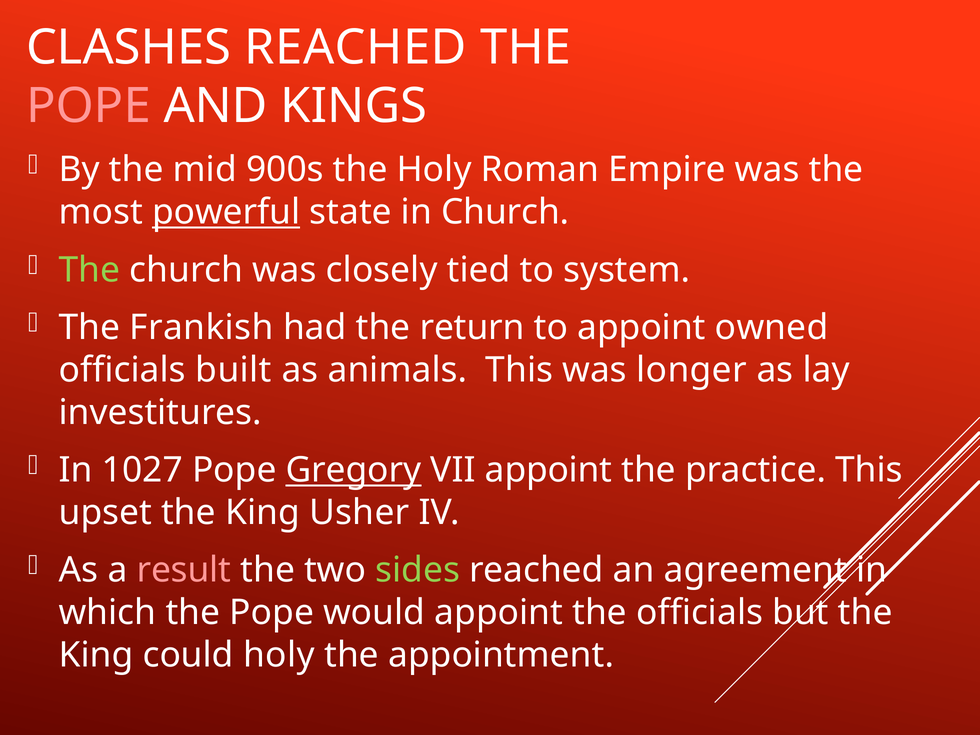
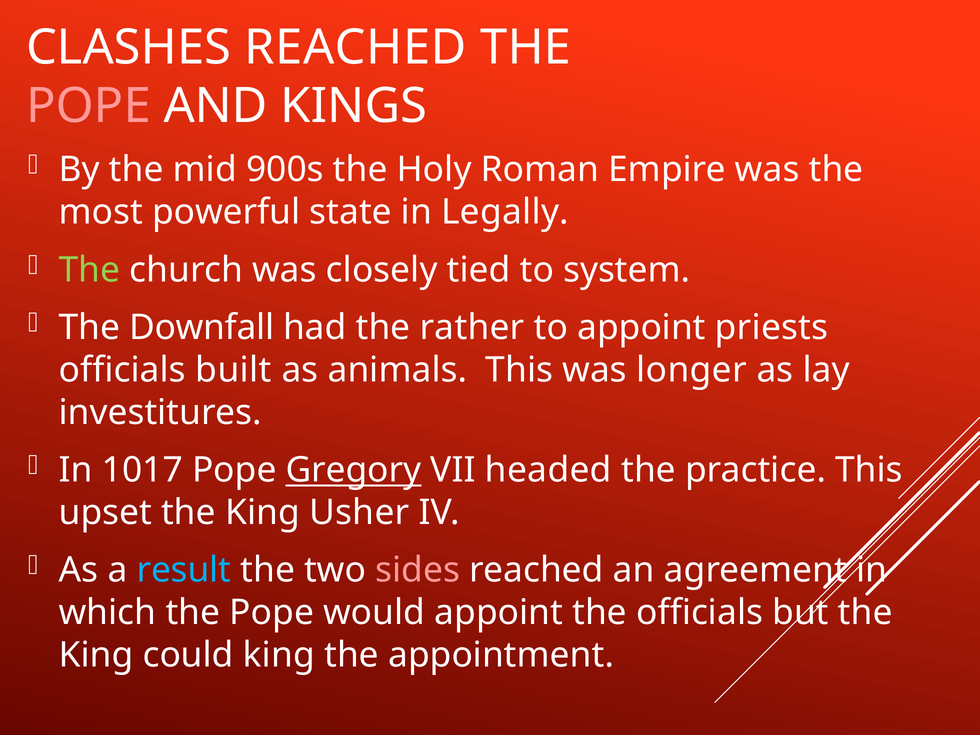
powerful underline: present -> none
in Church: Church -> Legally
Frankish: Frankish -> Downfall
return: return -> rather
owned: owned -> priests
1027: 1027 -> 1017
VII appoint: appoint -> headed
result colour: pink -> light blue
sides colour: light green -> pink
could holy: holy -> king
